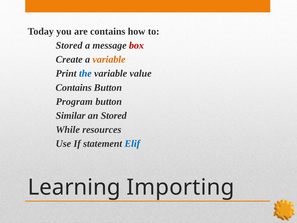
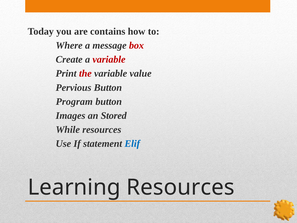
Stored at (69, 45): Stored -> Where
variable at (109, 59) colour: orange -> red
the colour: blue -> red
Contains at (74, 87): Contains -> Pervious
Similar: Similar -> Images
Learning Importing: Importing -> Resources
